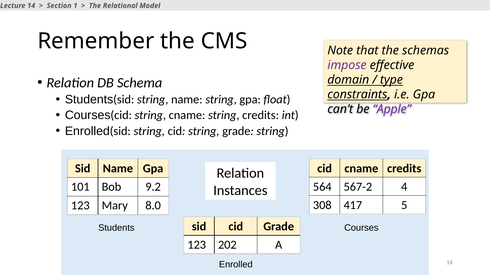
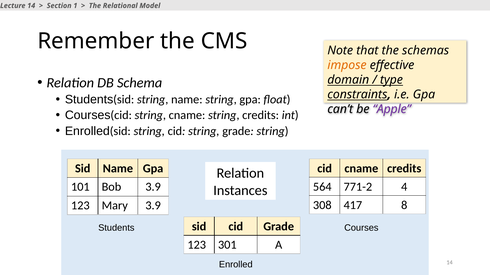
impose colour: purple -> orange
567-2: 567-2 -> 771-2
Bob 9.2: 9.2 -> 3.9
5: 5 -> 8
Mary 8.0: 8.0 -> 3.9
202: 202 -> 301
